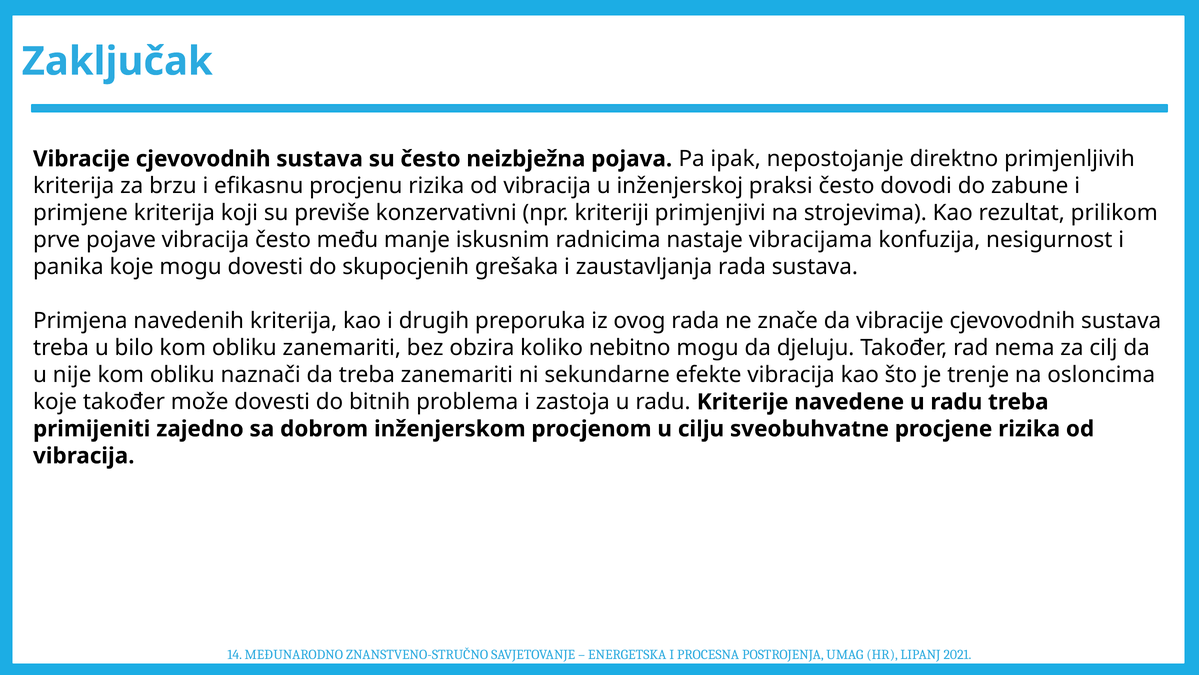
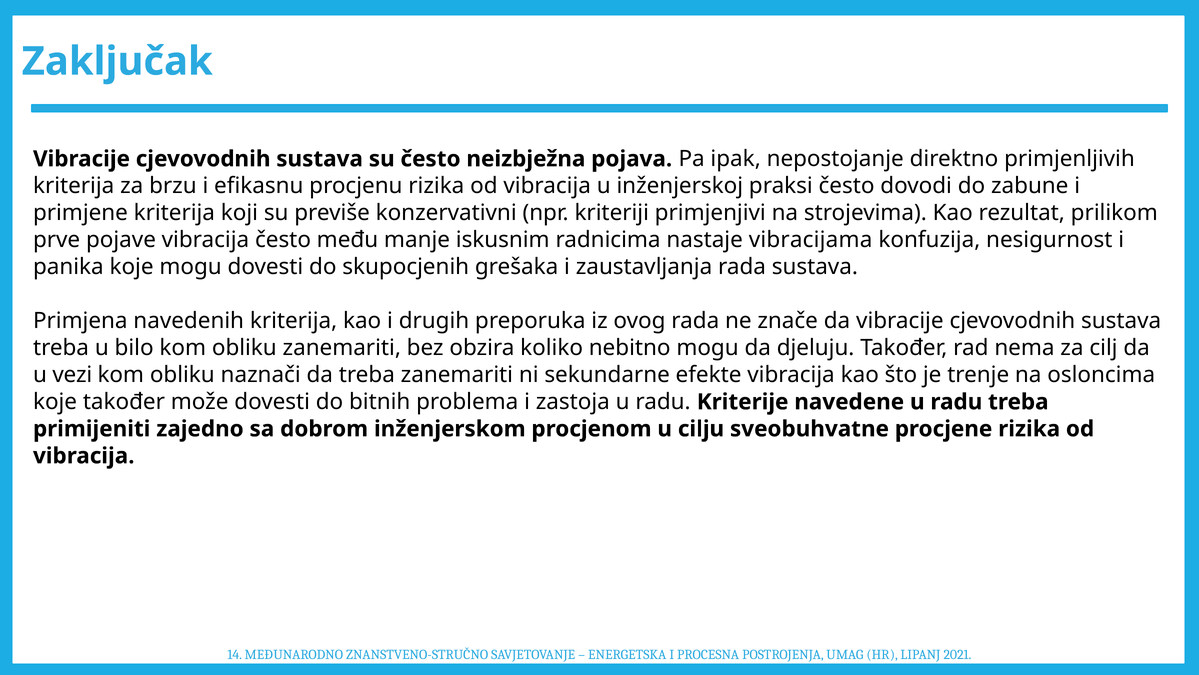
nije: nije -> vezi
